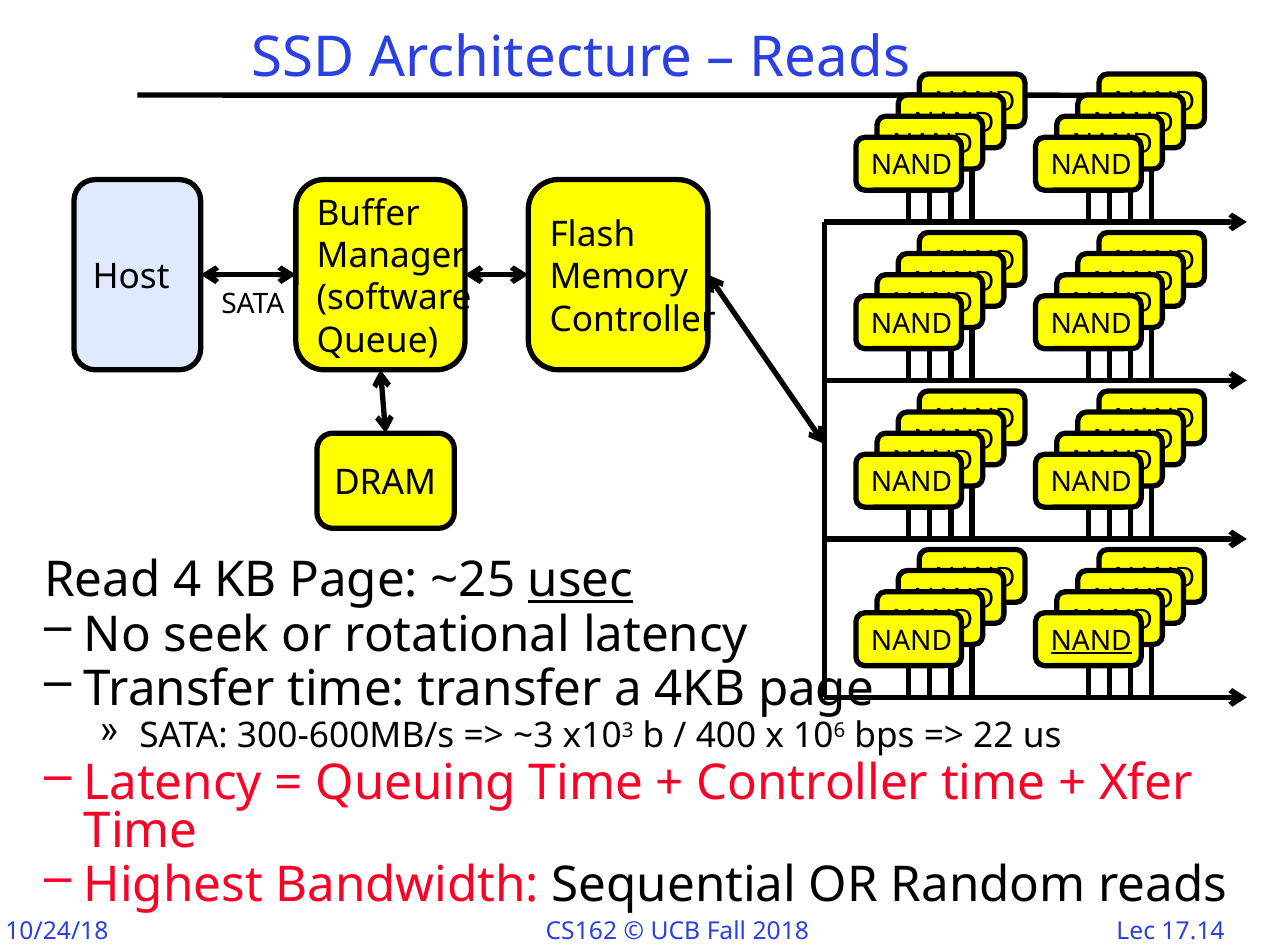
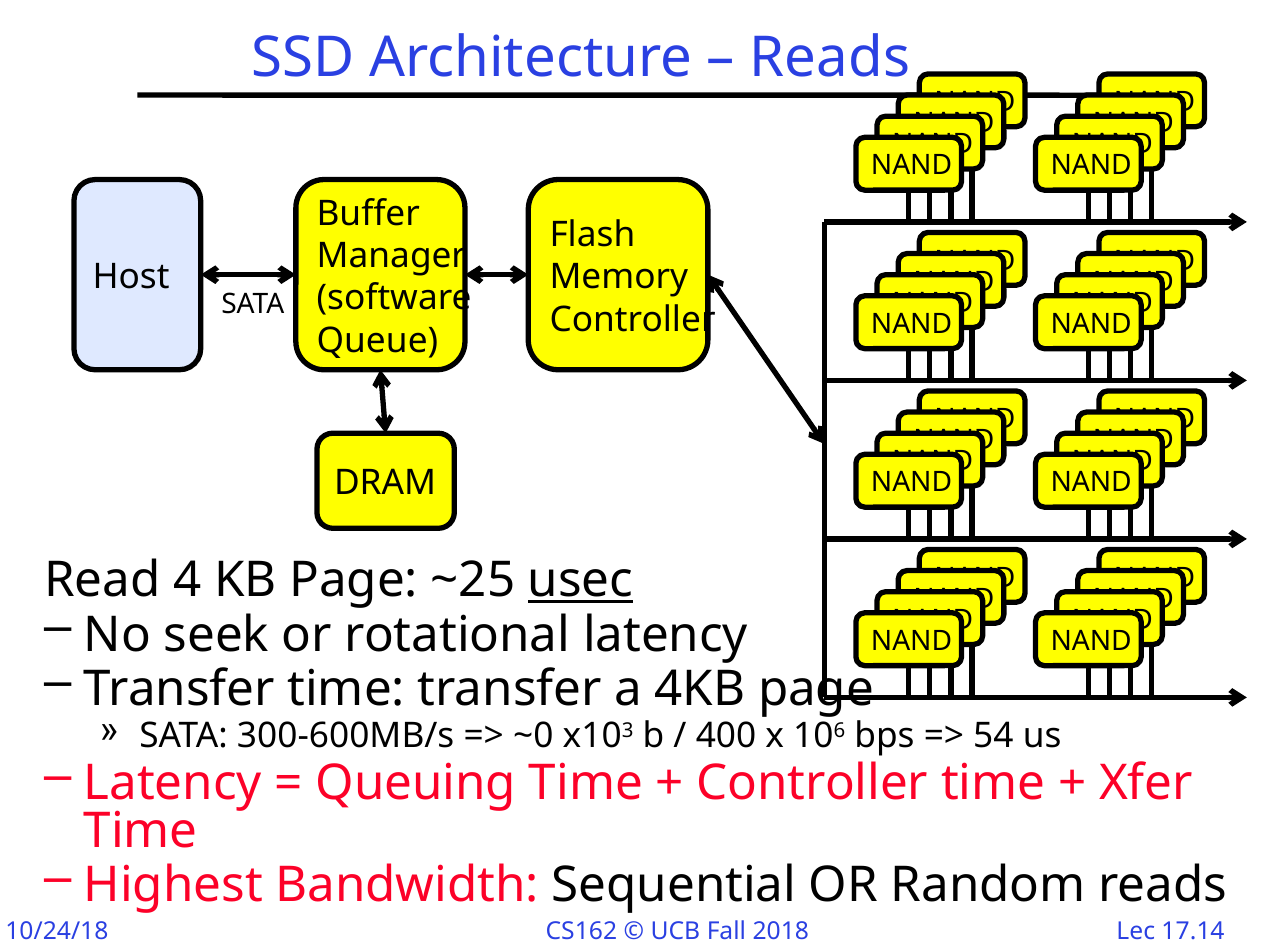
NAND at (1091, 641) underline: present -> none
~3: ~3 -> ~0
22: 22 -> 54
